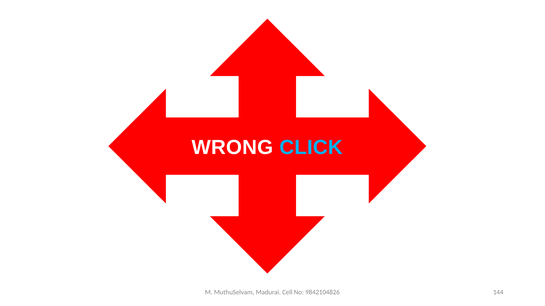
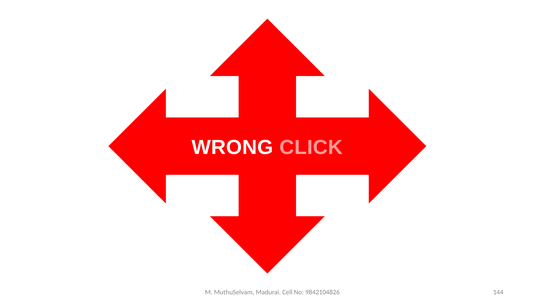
CLICK colour: light blue -> pink
